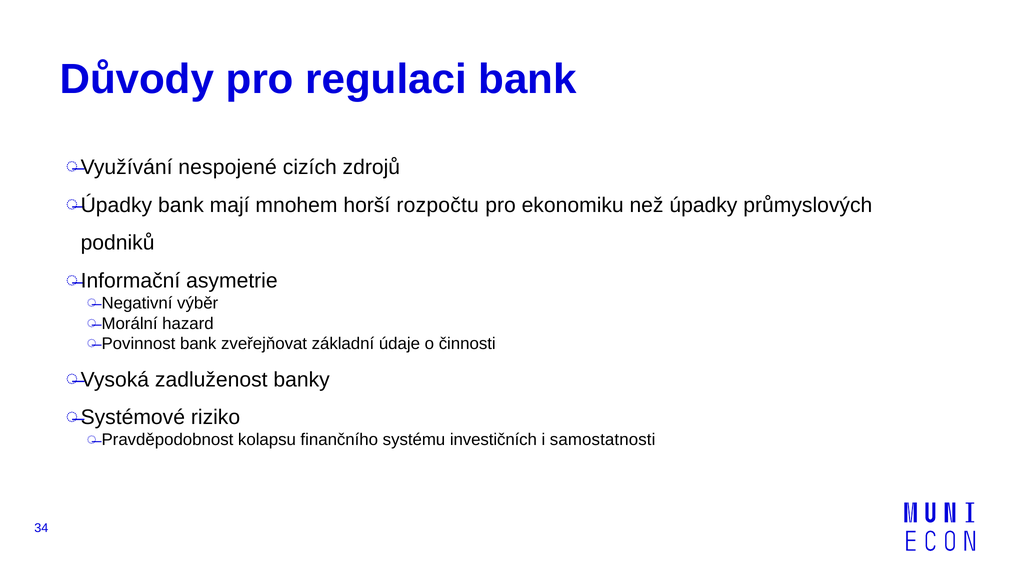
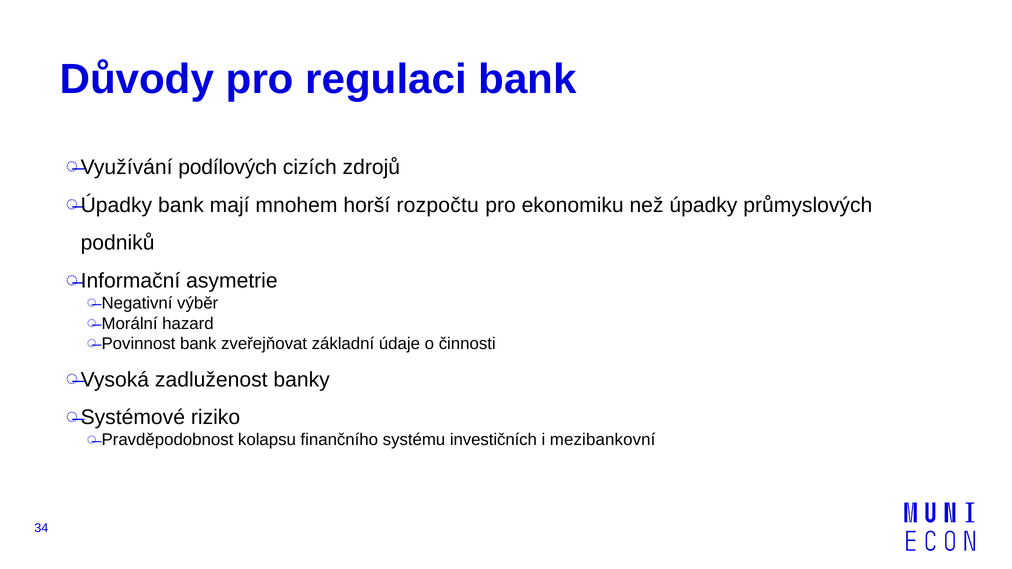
nespojené: nespojené -> podílových
samostatnosti: samostatnosti -> mezibankovní
